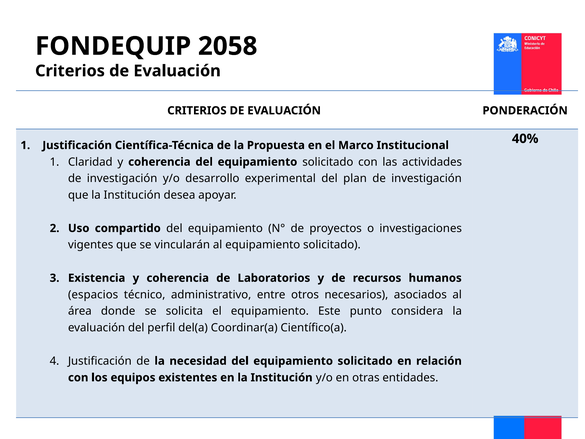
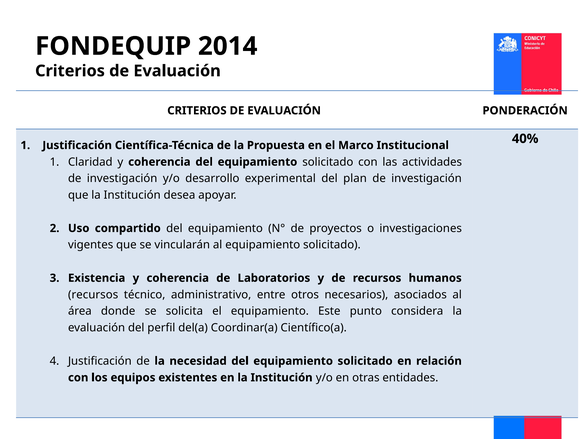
2058: 2058 -> 2014
espacios at (93, 294): espacios -> recursos
